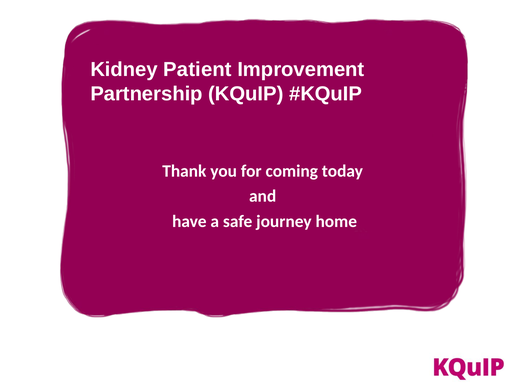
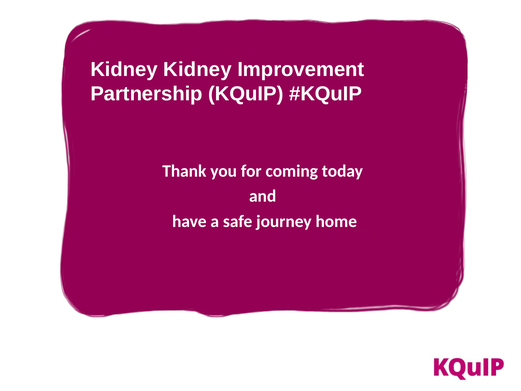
Kidney Patient: Patient -> Kidney
